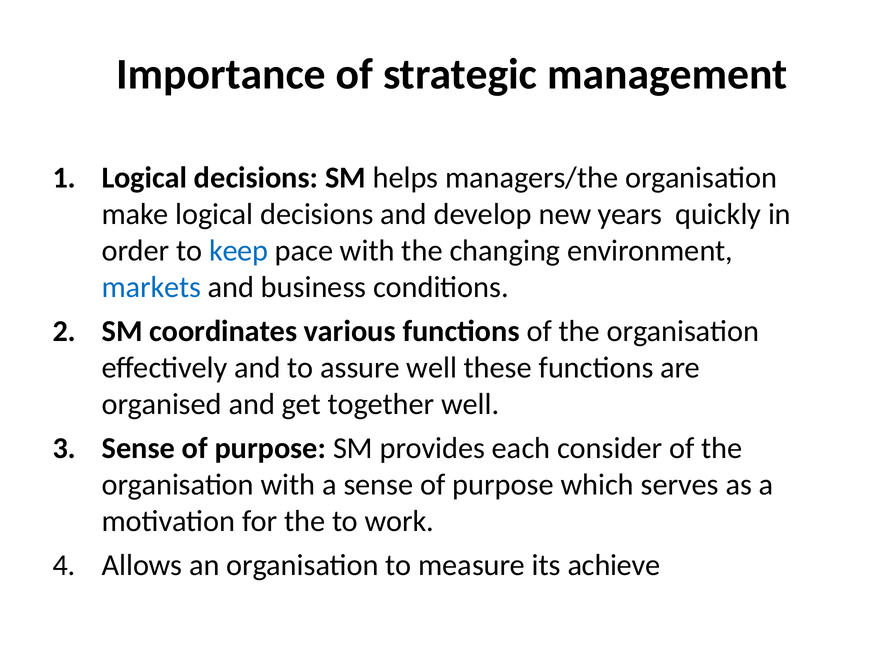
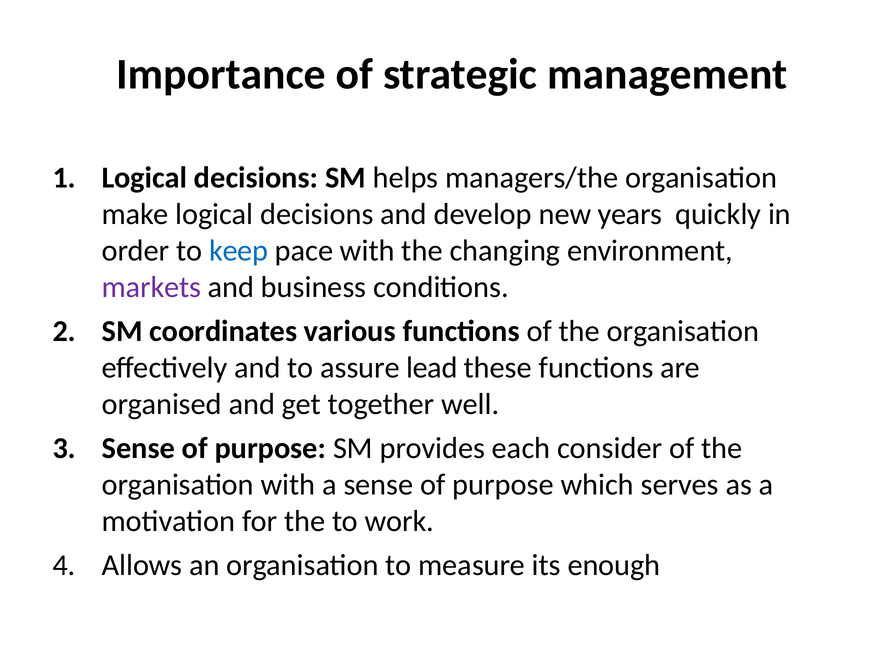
markets colour: blue -> purple
assure well: well -> lead
achieve: achieve -> enough
